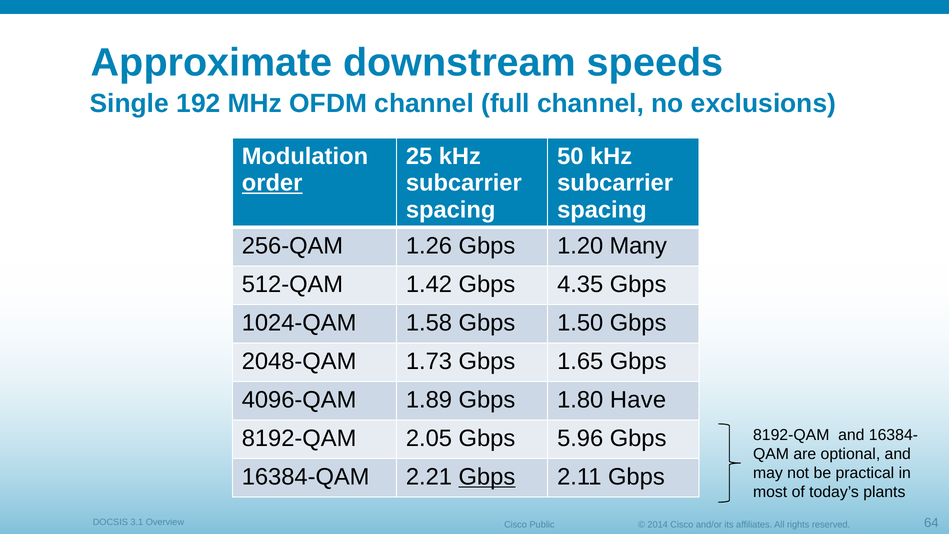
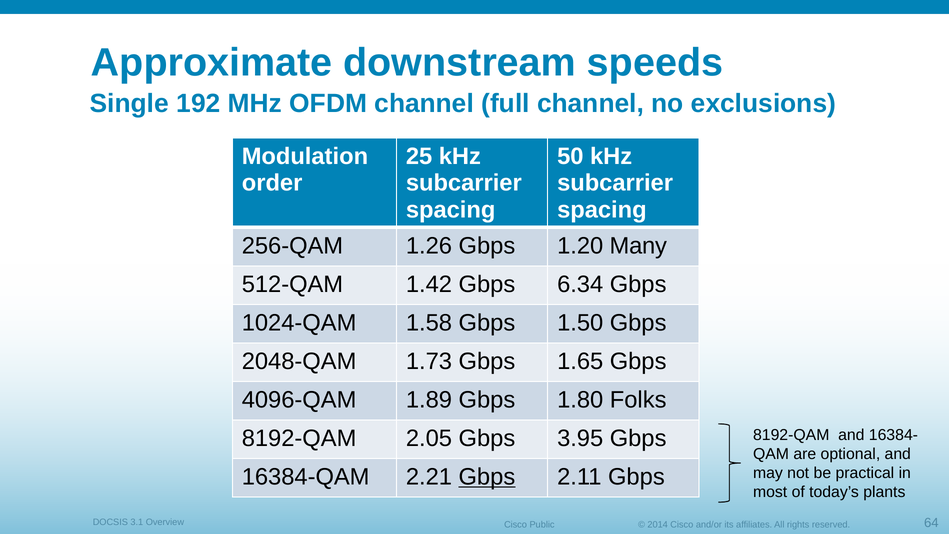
order underline: present -> none
4.35: 4.35 -> 6.34
Have: Have -> Folks
5.96: 5.96 -> 3.95
